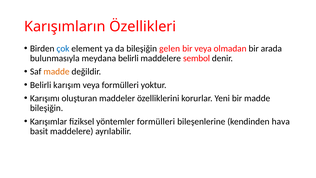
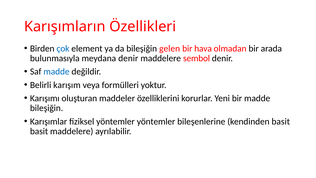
bir veya: veya -> hava
meydana belirli: belirli -> denir
madde at (56, 72) colour: orange -> blue
yöntemler formülleri: formülleri -> yöntemler
kendinden hava: hava -> basit
